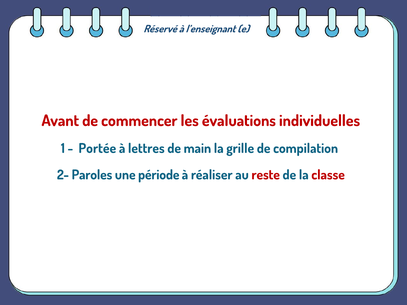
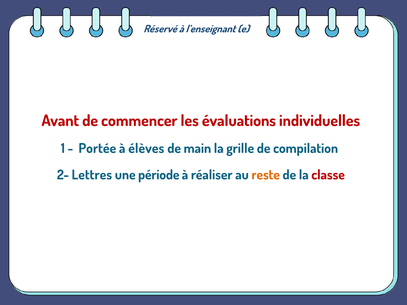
lettres: lettres -> élèves
Paroles: Paroles -> Lettres
reste colour: red -> orange
